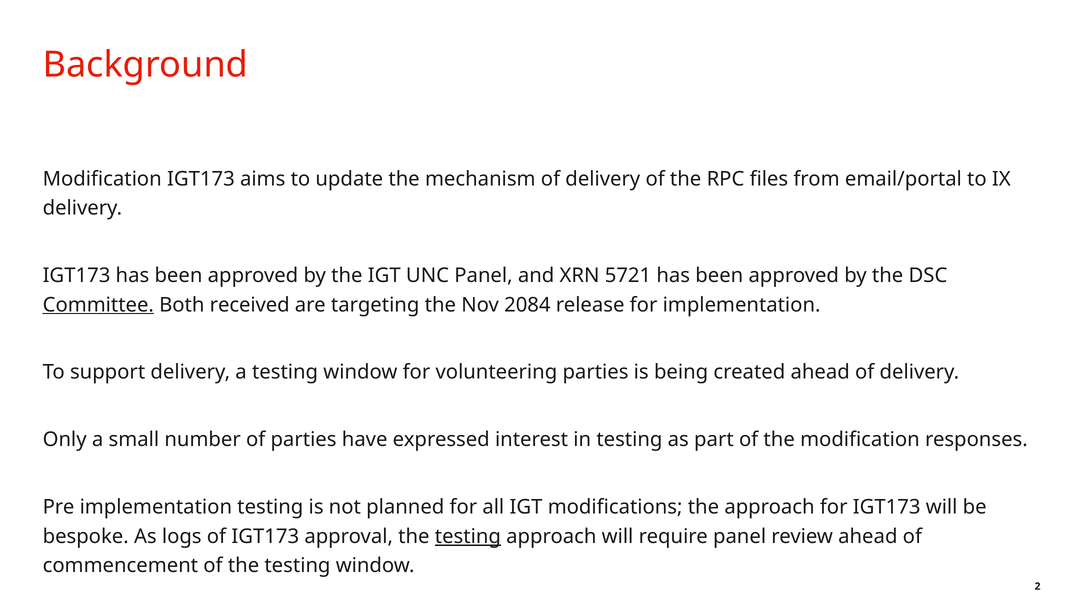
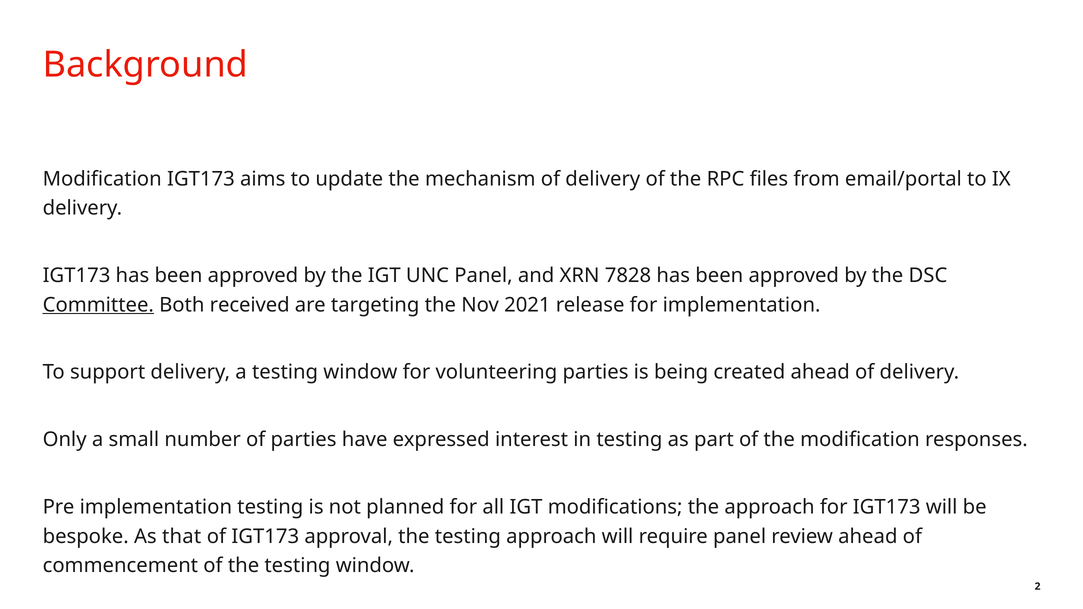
5721: 5721 -> 7828
2084: 2084 -> 2021
logs: logs -> that
testing at (468, 537) underline: present -> none
